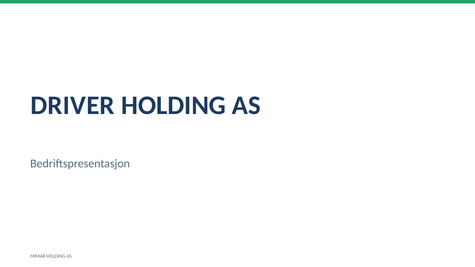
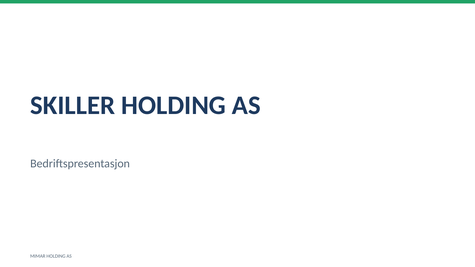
DRIVER: DRIVER -> SKILLER
